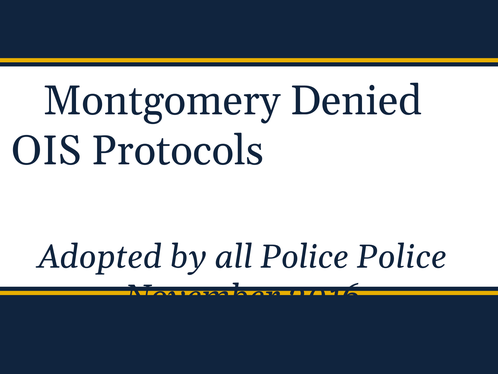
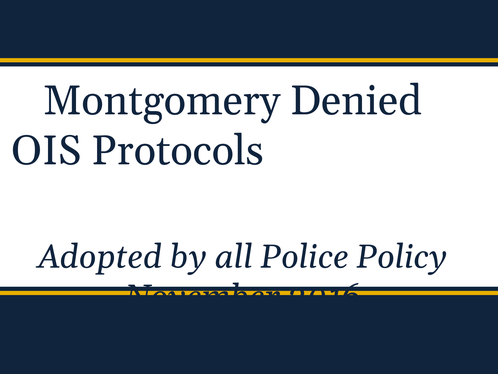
Police Police: Police -> Policy
